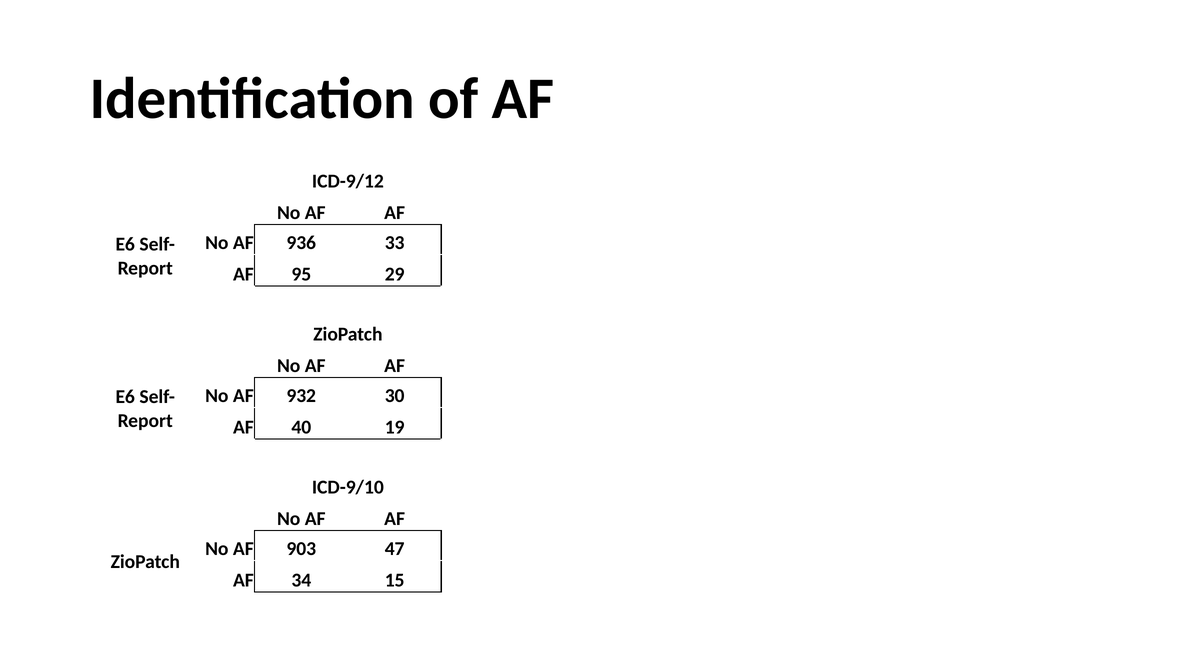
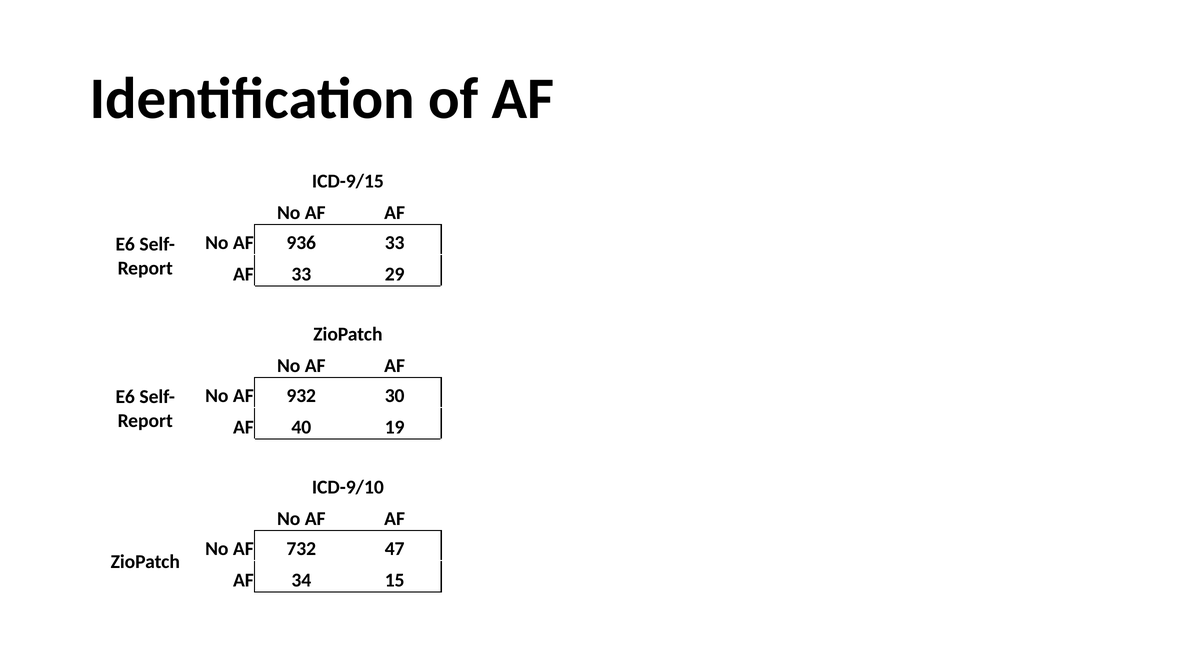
ICD-9/12: ICD-9/12 -> ICD-9/15
AF 95: 95 -> 33
903: 903 -> 732
